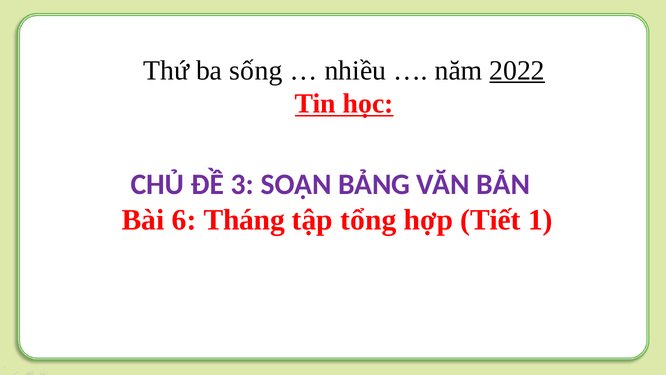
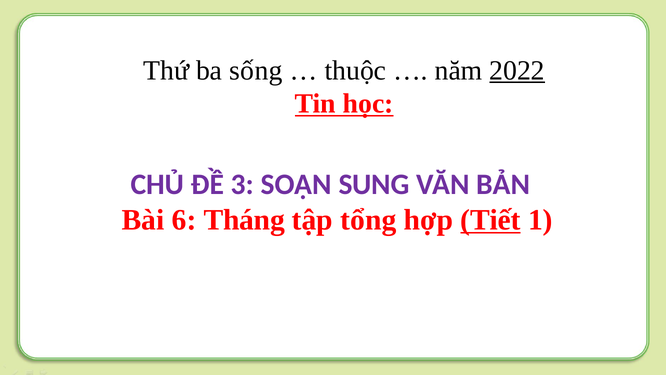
nhiều: nhiều -> thuộc
BẢNG: BẢNG -> SUNG
Tiết underline: none -> present
